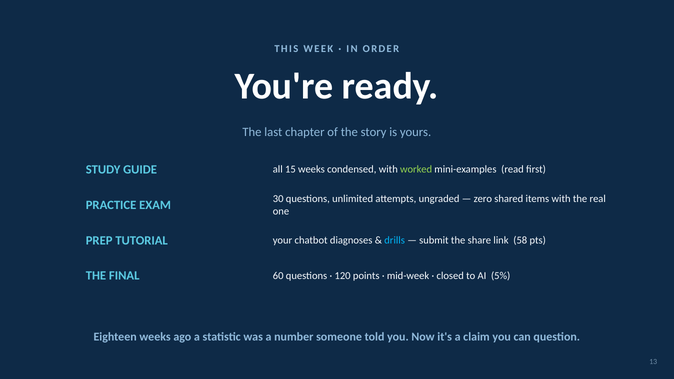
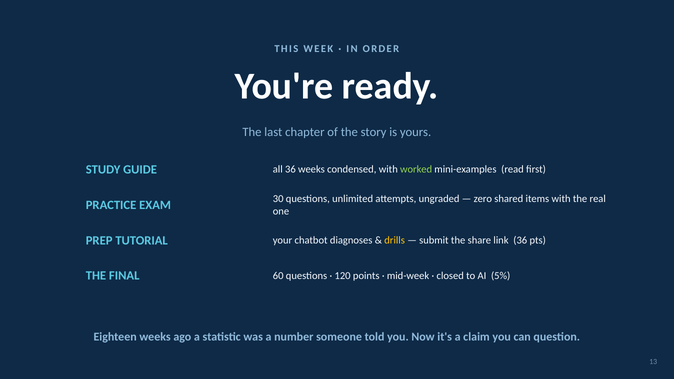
all 15: 15 -> 36
drills colour: light blue -> yellow
link 58: 58 -> 36
